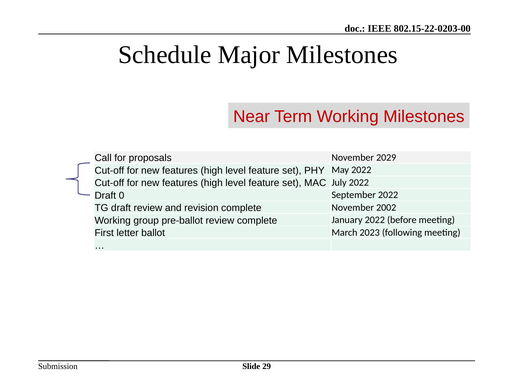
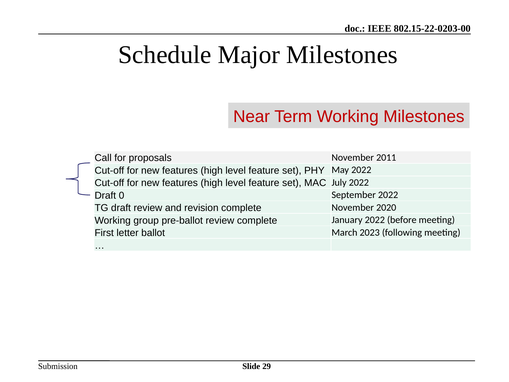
2029: 2029 -> 2011
2002: 2002 -> 2020
